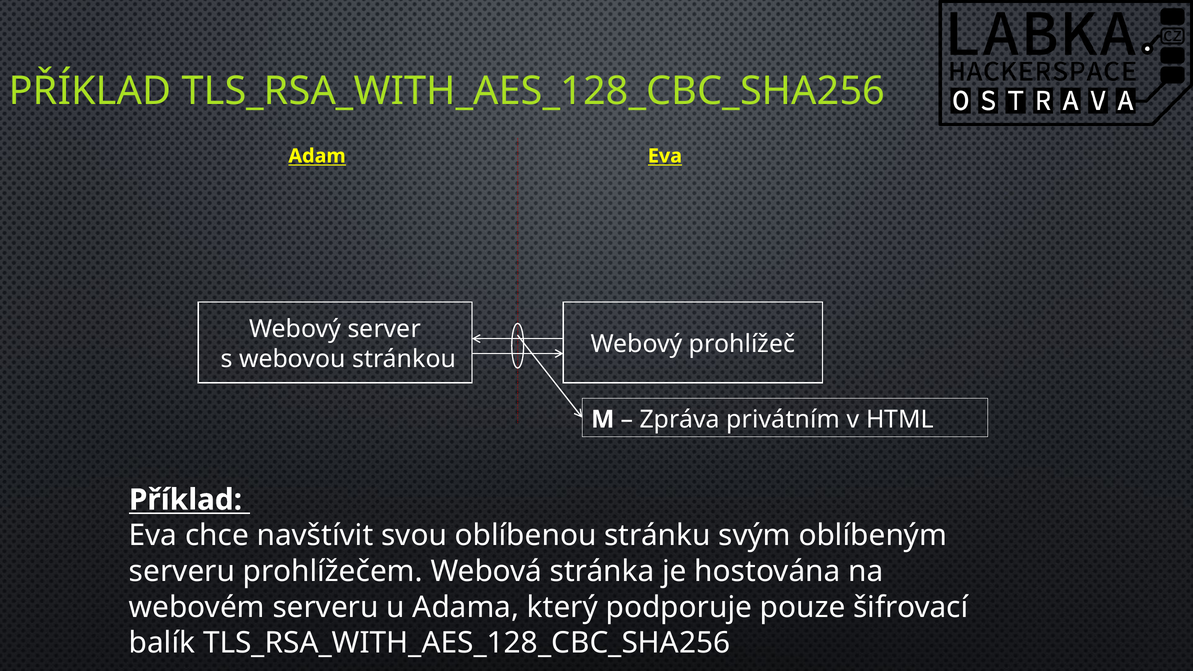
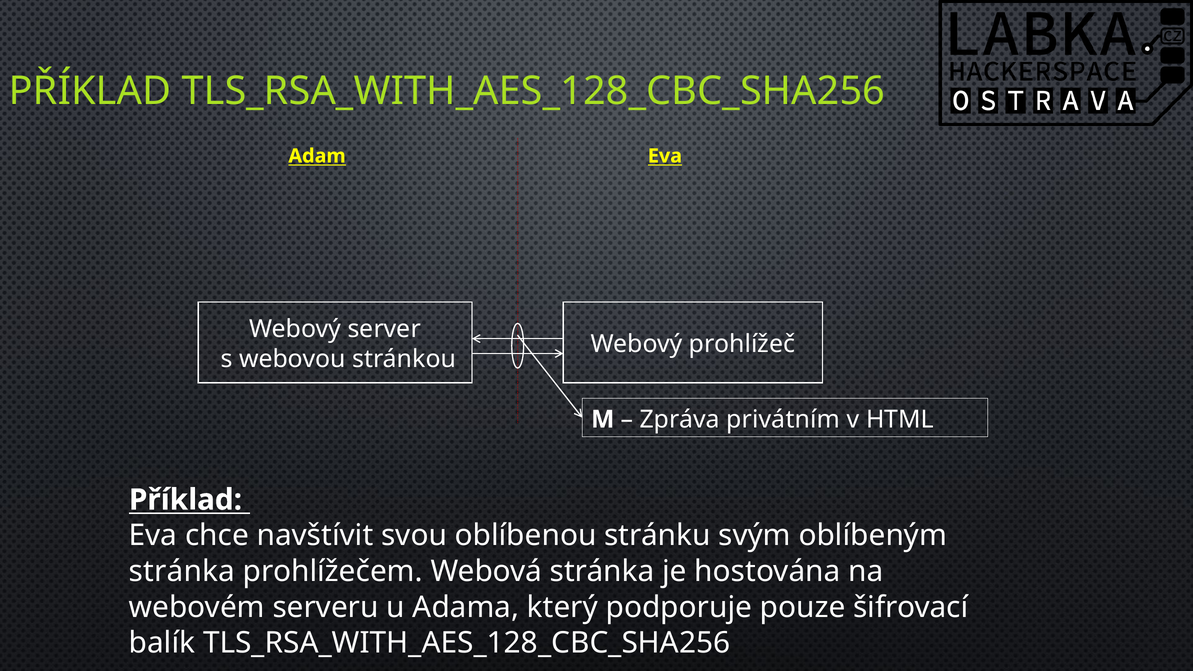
serveru at (182, 571): serveru -> stránka
